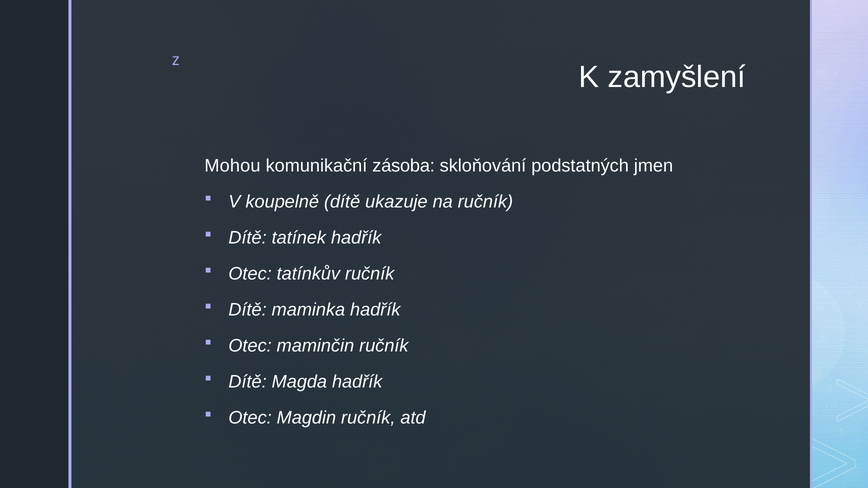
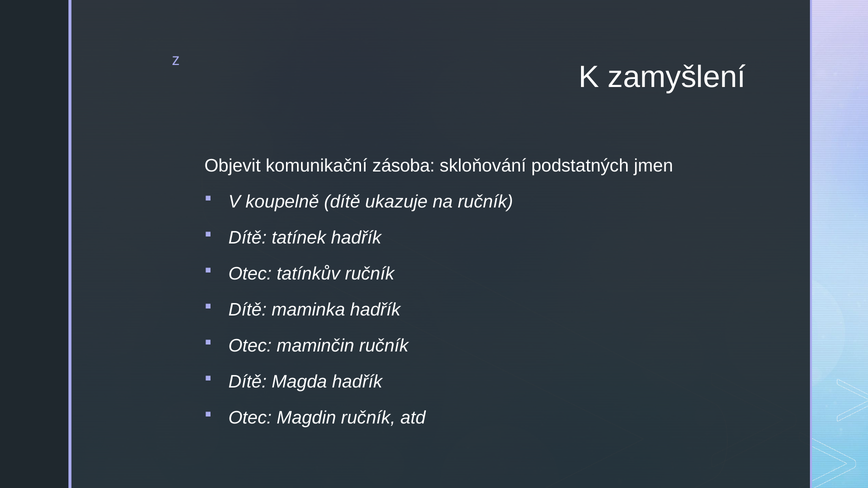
Mohou: Mohou -> Objevit
